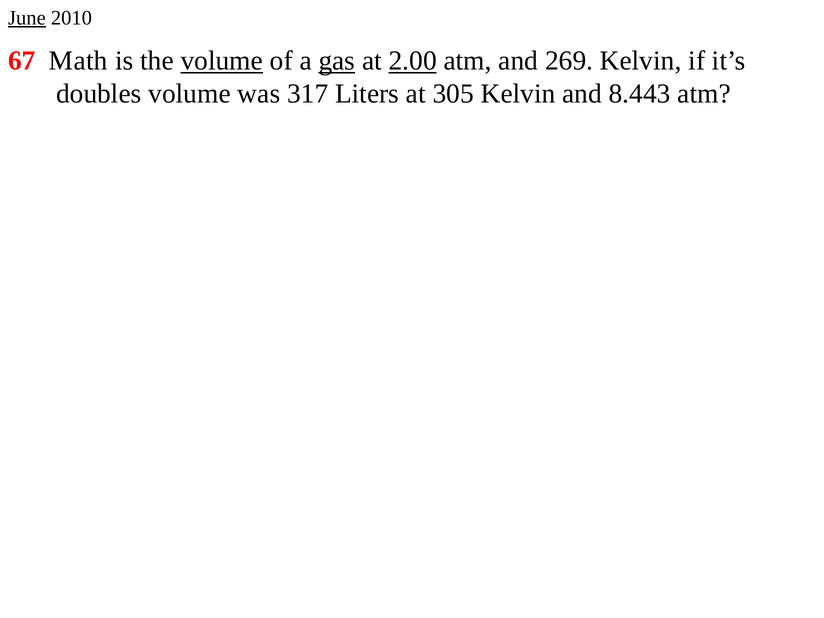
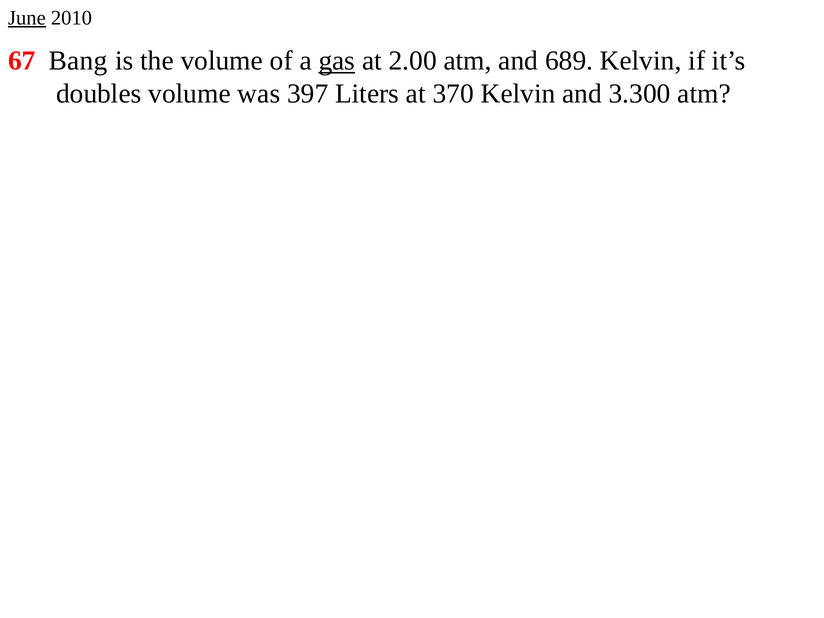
Math: Math -> Bang
volume at (222, 61) underline: present -> none
2.00 underline: present -> none
269: 269 -> 689
317: 317 -> 397
305: 305 -> 370
8.443: 8.443 -> 3.300
